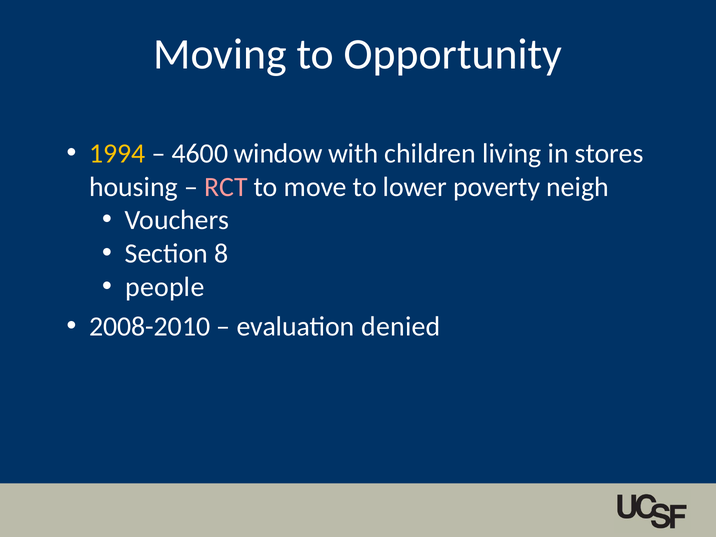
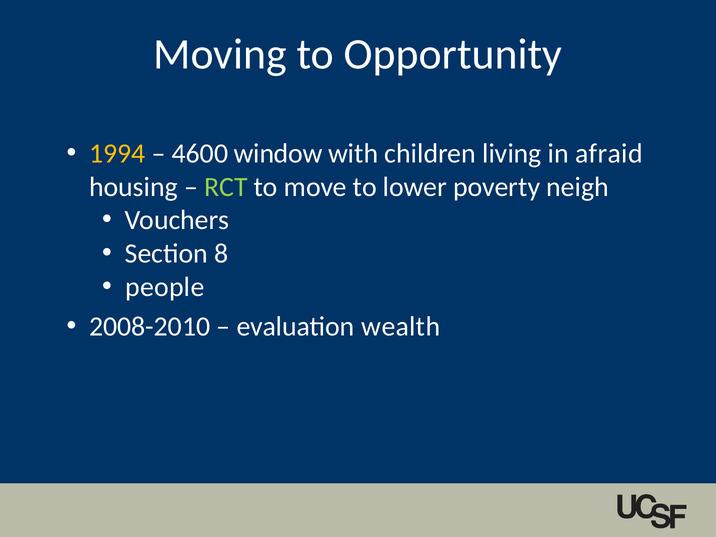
stores: stores -> afraid
RCT colour: pink -> light green
denied: denied -> wealth
